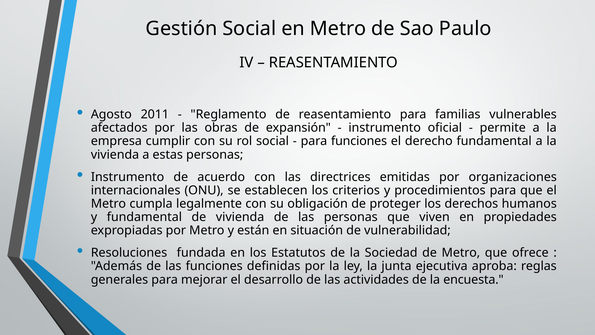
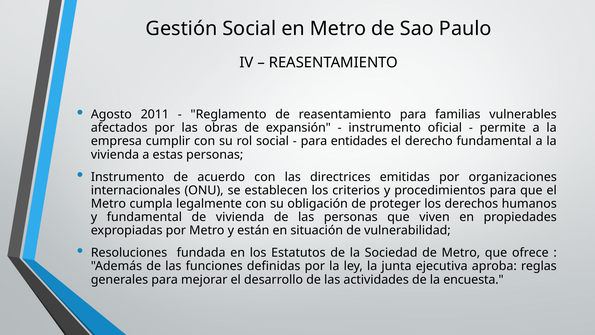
para funciones: funciones -> entidades
